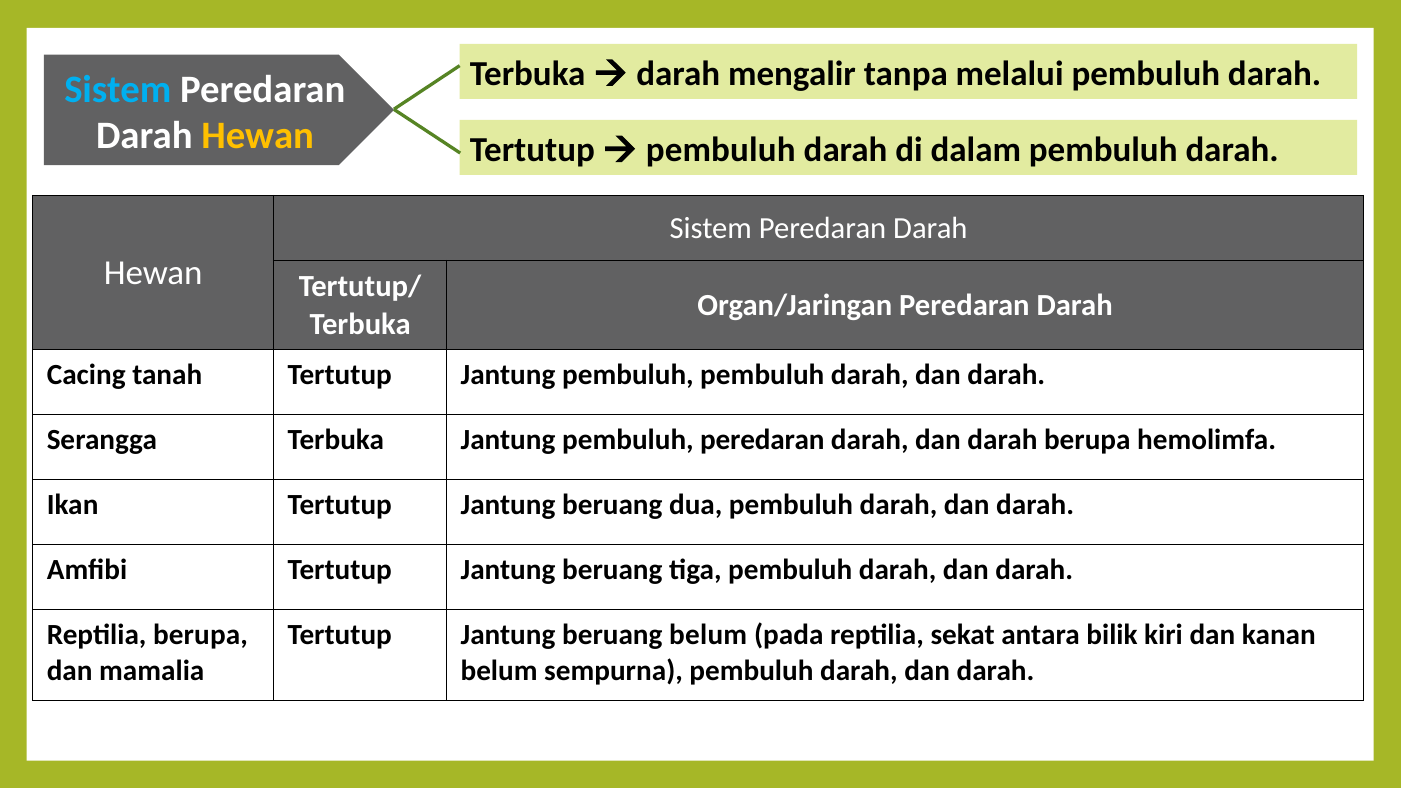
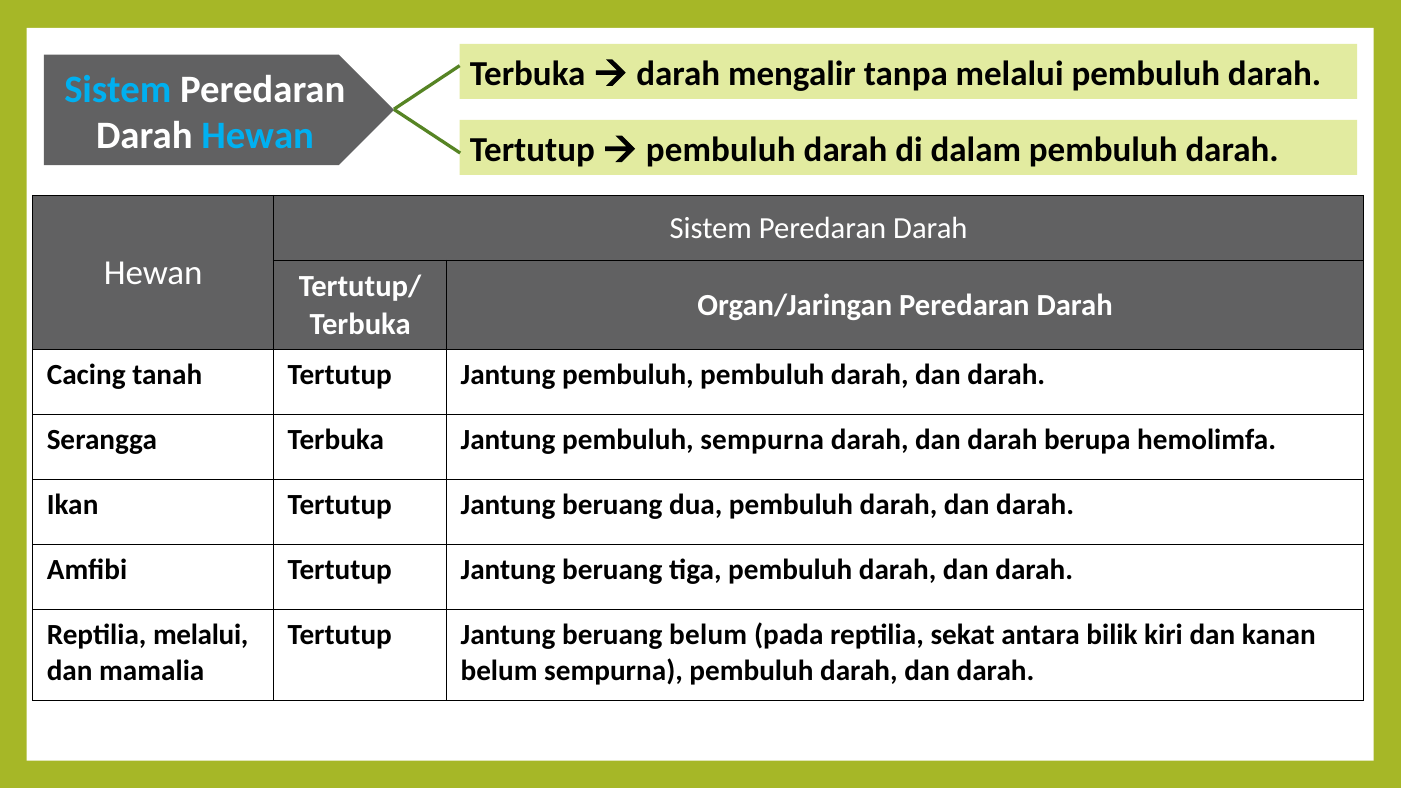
Hewan at (258, 136) colour: yellow -> light blue
pembuluh peredaran: peredaran -> sempurna
Reptilia berupa: berupa -> melalui
